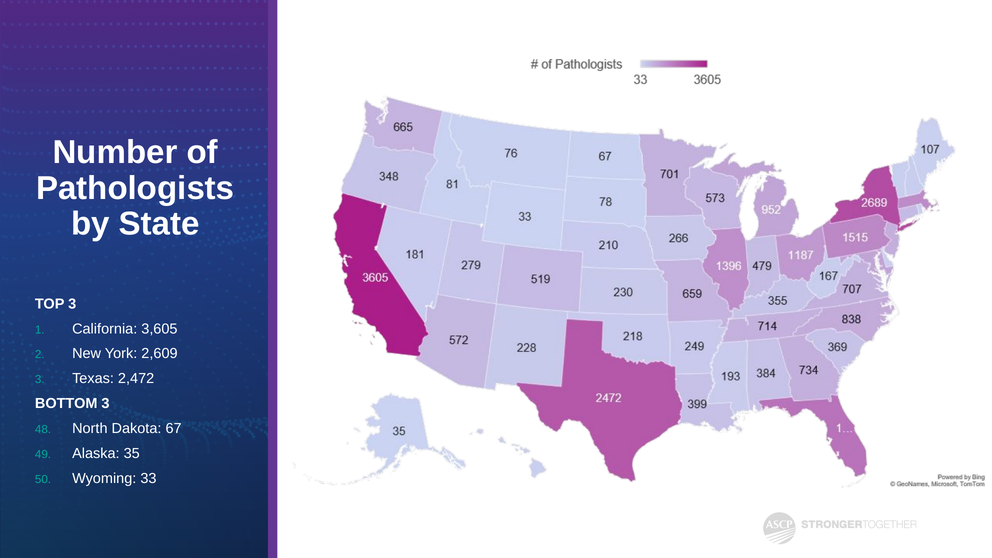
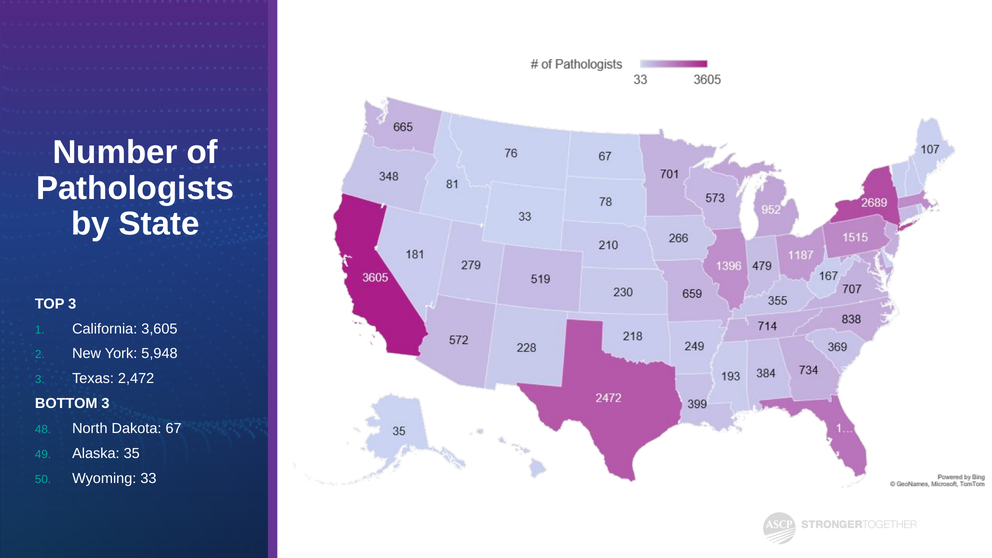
2,609: 2,609 -> 5,948
